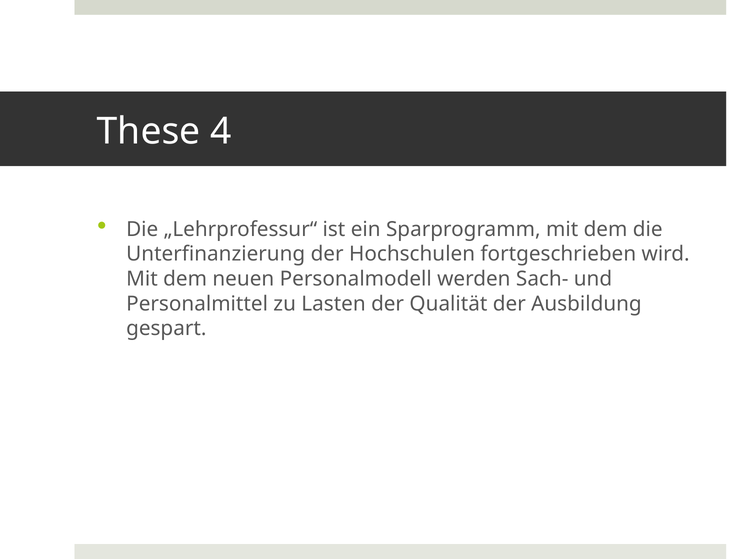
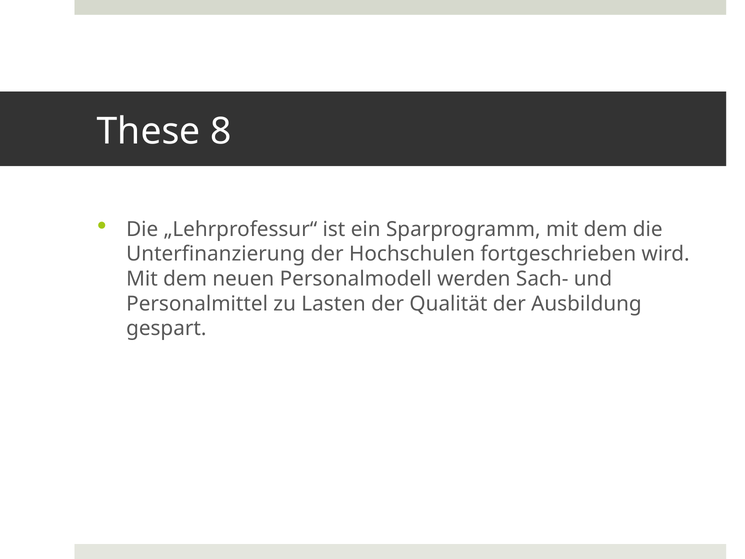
4: 4 -> 8
